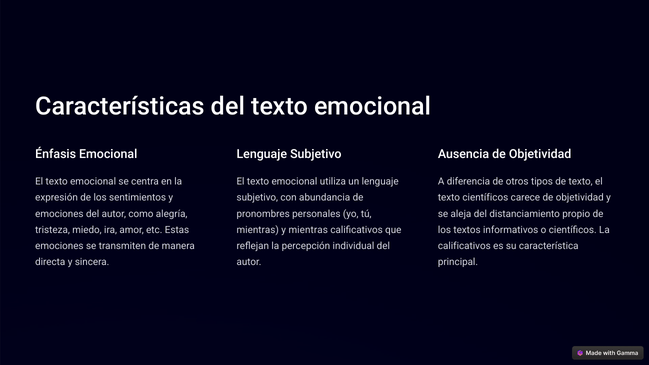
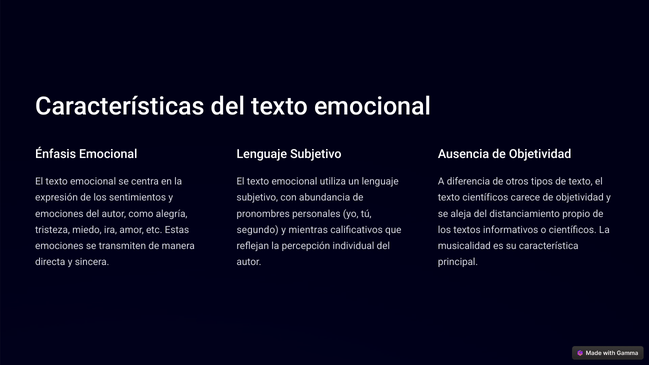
mientras at (258, 230): mientras -> segundo
calificativos at (464, 246): calificativos -> musicalidad
